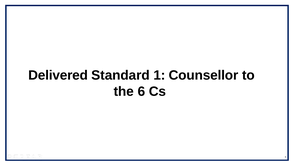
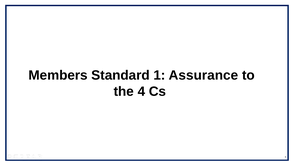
Delivered: Delivered -> Members
Counsellor: Counsellor -> Assurance
the 6: 6 -> 4
